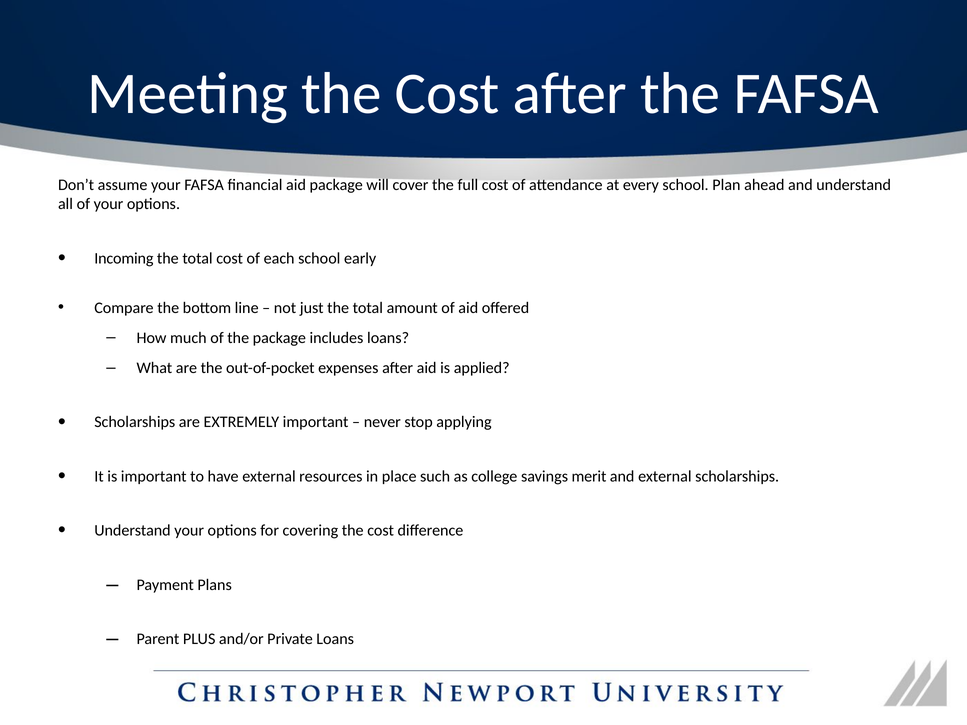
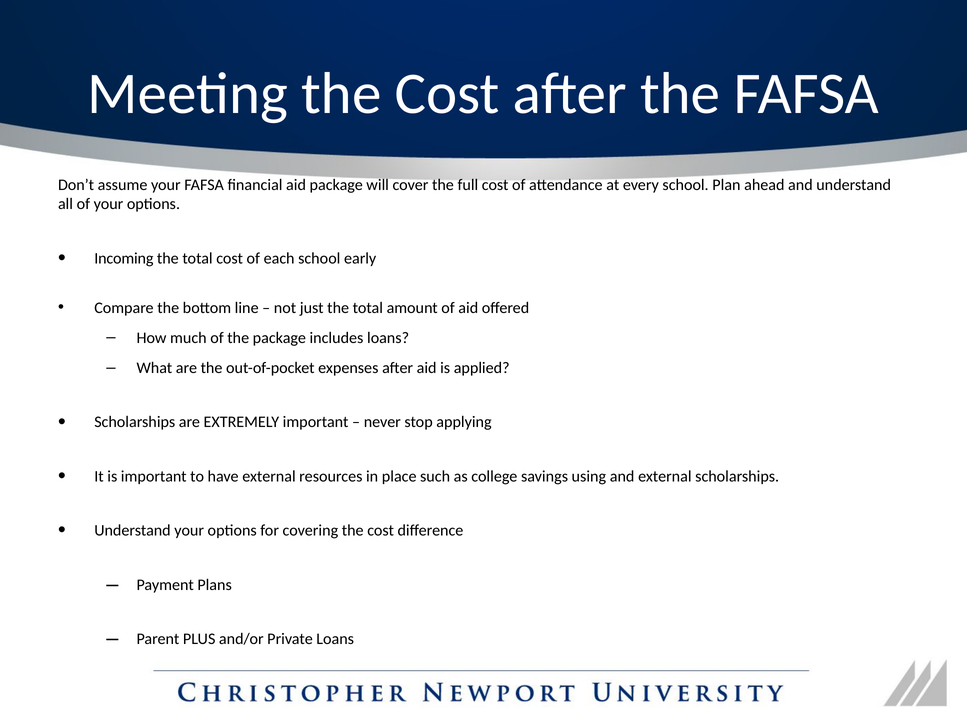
merit: merit -> using
